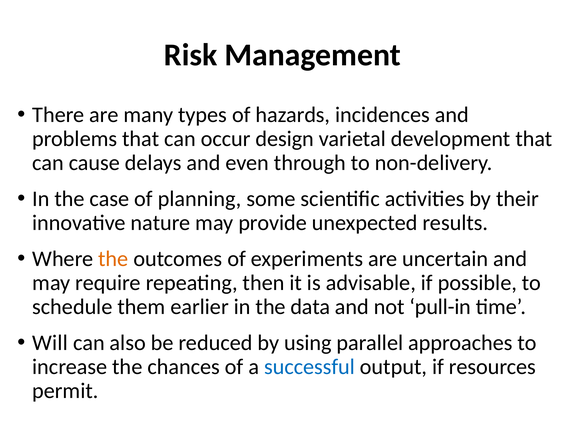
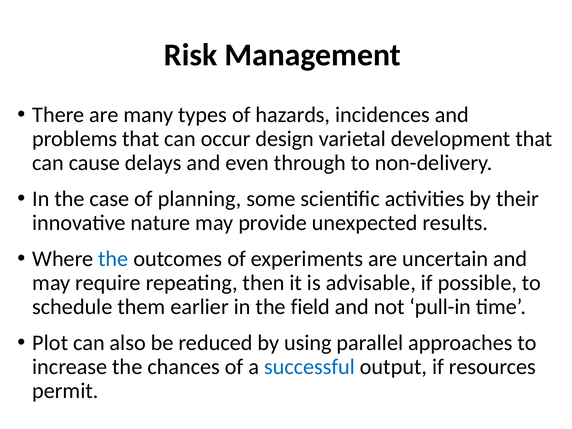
the at (113, 259) colour: orange -> blue
data: data -> field
Will: Will -> Plot
